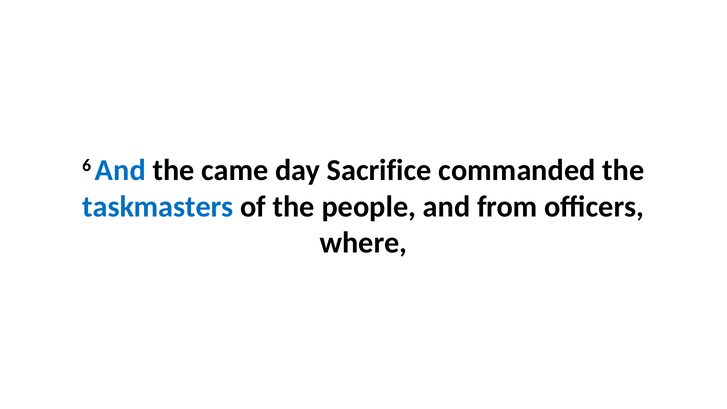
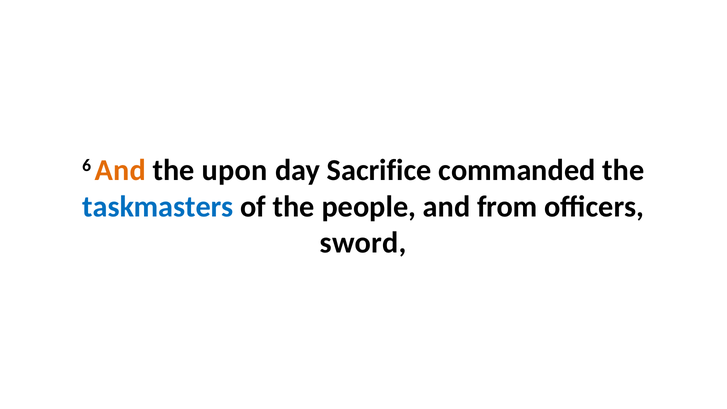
And at (120, 170) colour: blue -> orange
came: came -> upon
where: where -> sword
